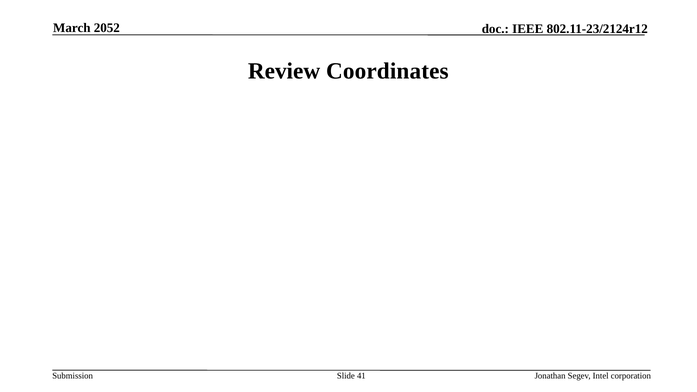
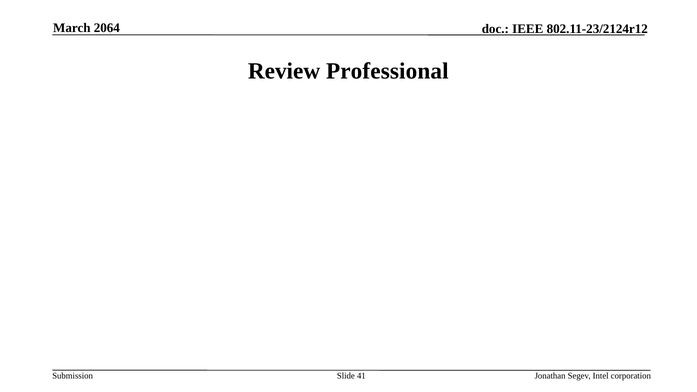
2052: 2052 -> 2064
Coordinates: Coordinates -> Professional
